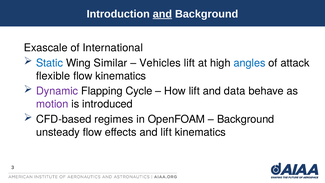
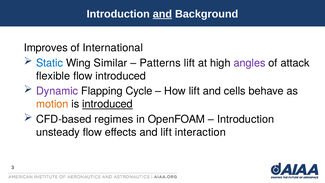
Exascale: Exascale -> Improves
Vehicles: Vehicles -> Patterns
angles colour: blue -> purple
flow kinematics: kinematics -> introduced
data: data -> cells
motion colour: purple -> orange
introduced at (107, 104) underline: none -> present
Background at (246, 119): Background -> Introduction
lift kinematics: kinematics -> interaction
